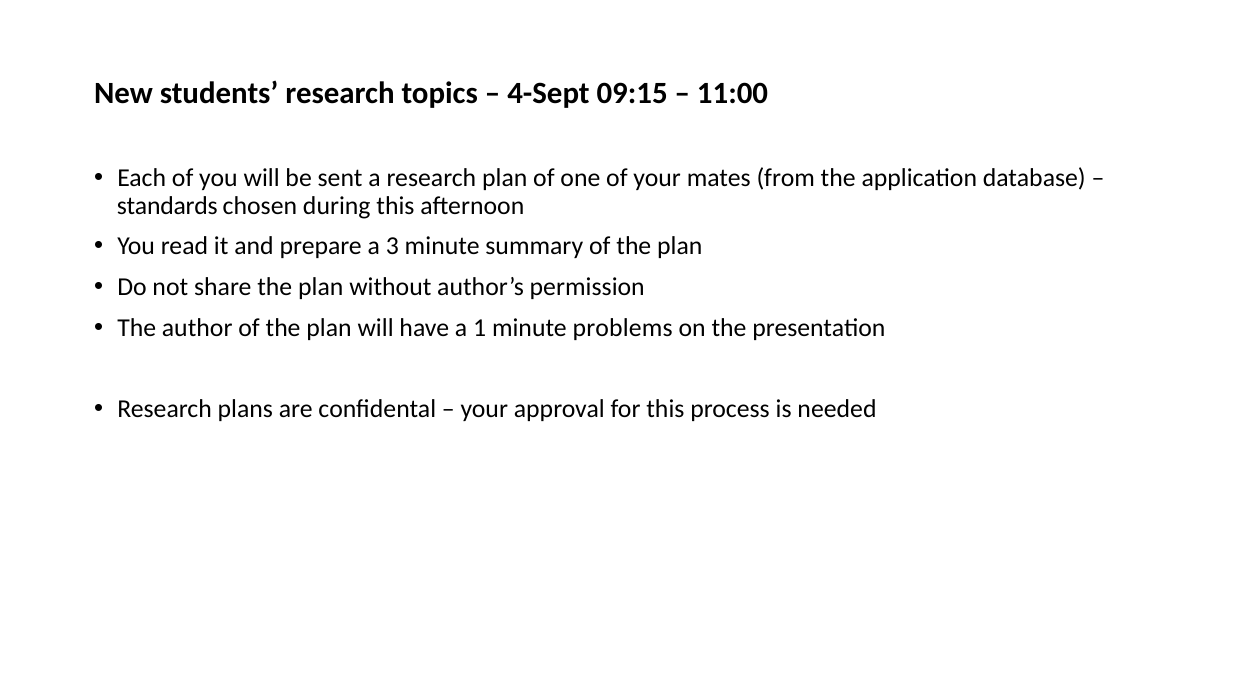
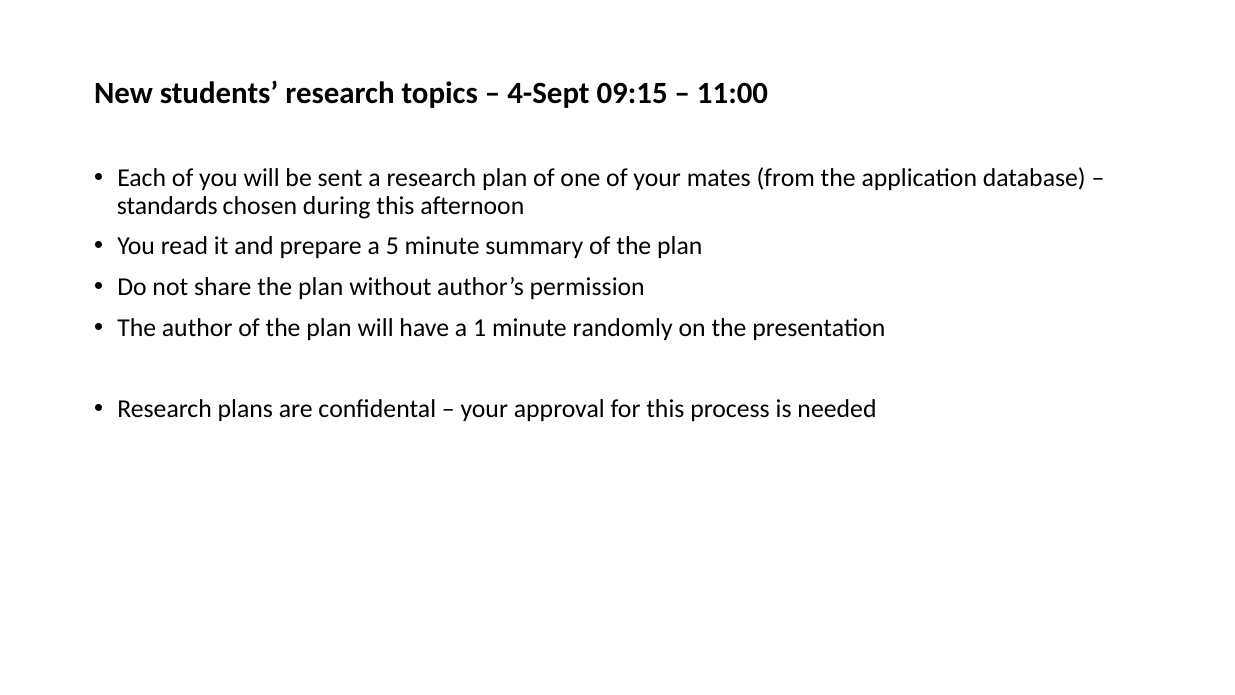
3: 3 -> 5
problems: problems -> randomly
